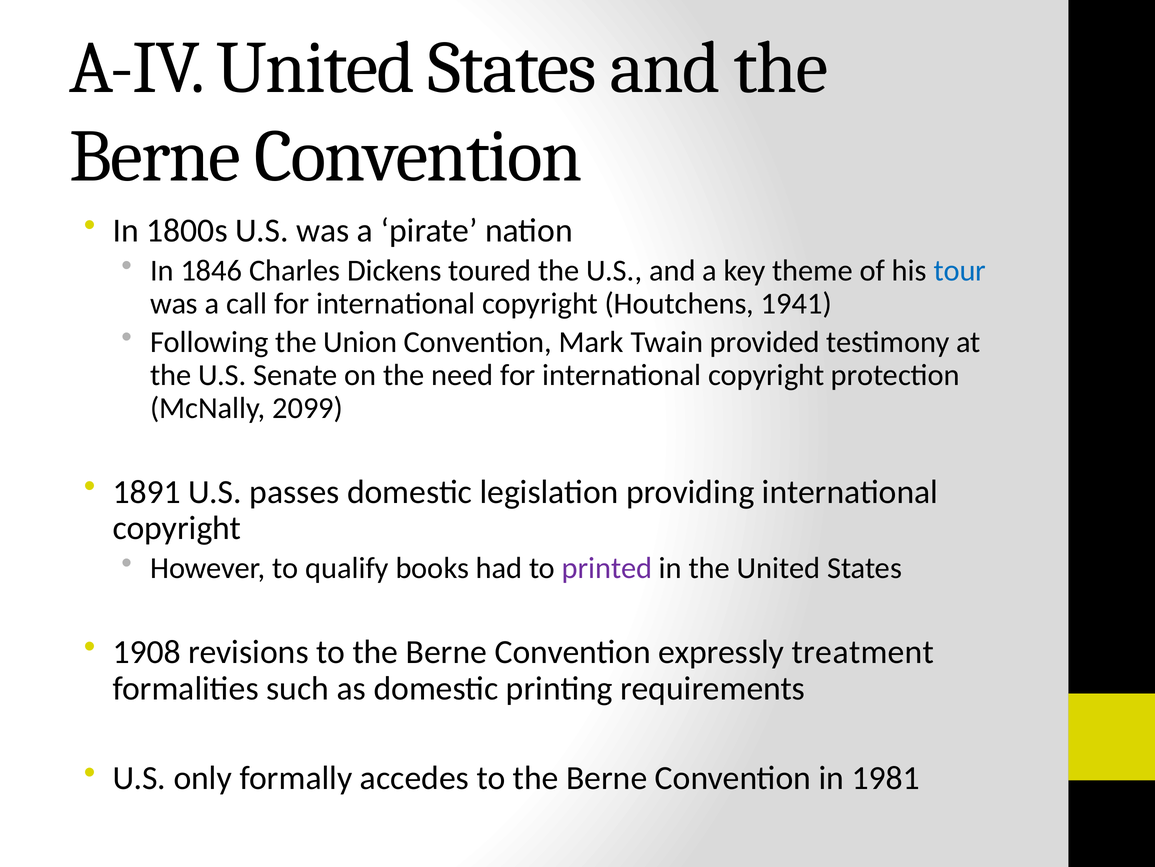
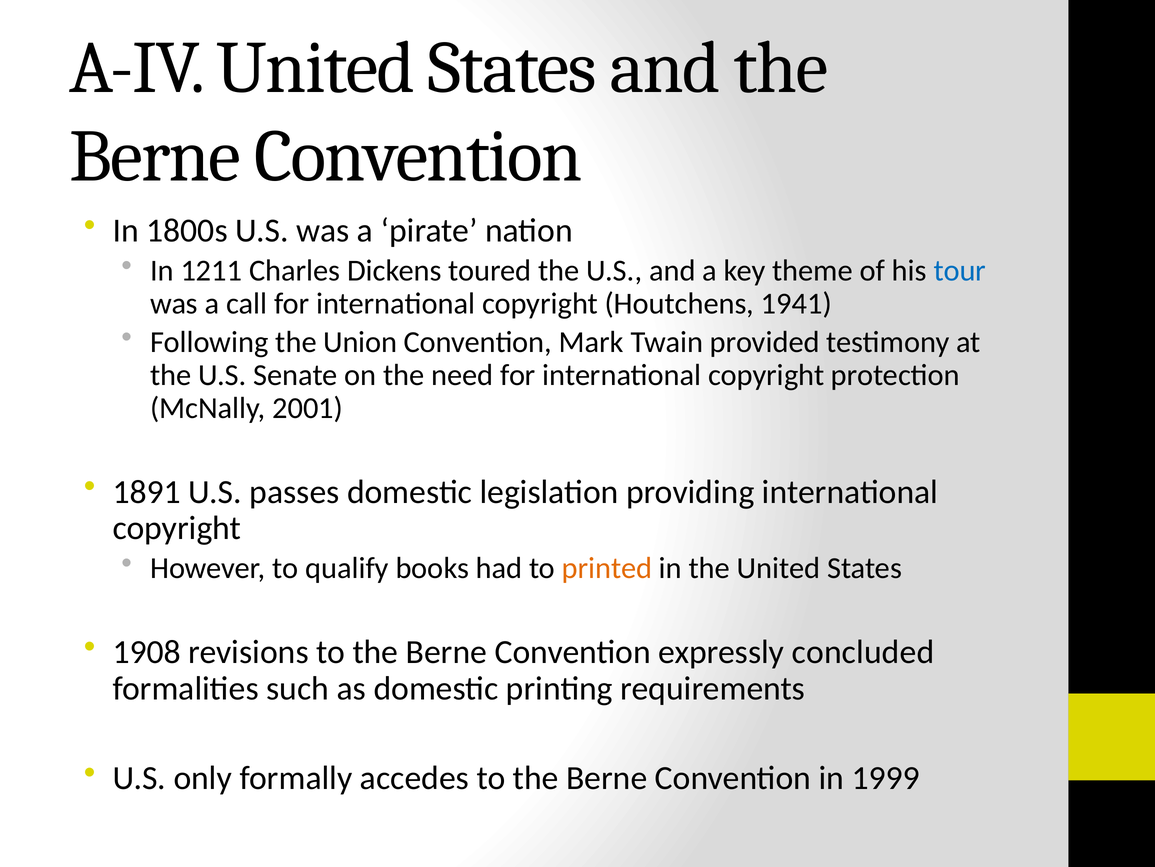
1846: 1846 -> 1211
2099: 2099 -> 2001
printed colour: purple -> orange
treatment: treatment -> concluded
1981: 1981 -> 1999
